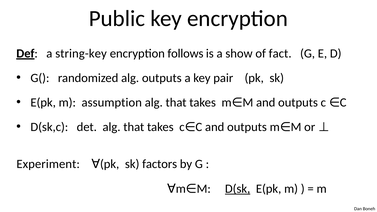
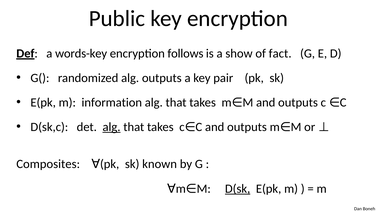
string-key: string-key -> words-key
assumption: assumption -> information
alg at (112, 127) underline: none -> present
Experiment: Experiment -> Composites
factors: factors -> known
